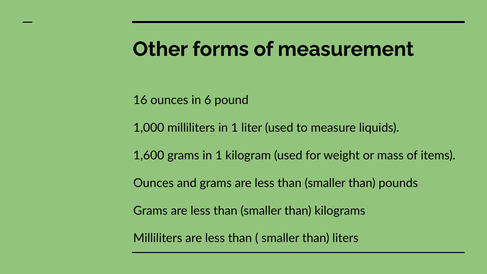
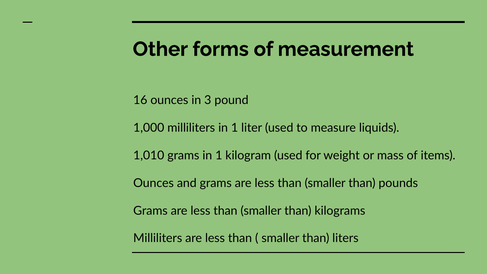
6: 6 -> 3
1,600: 1,600 -> 1,010
